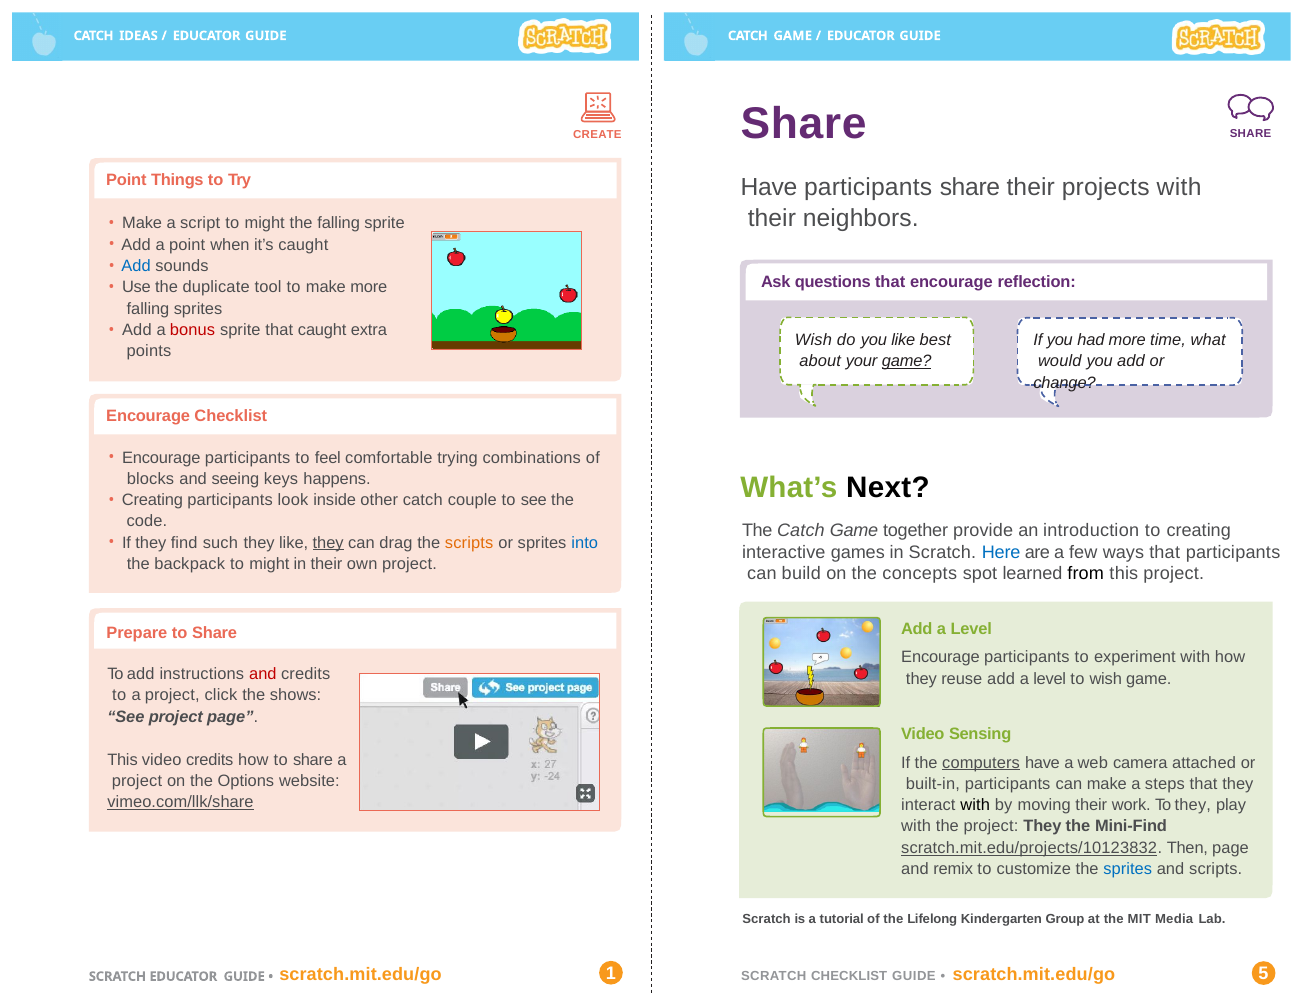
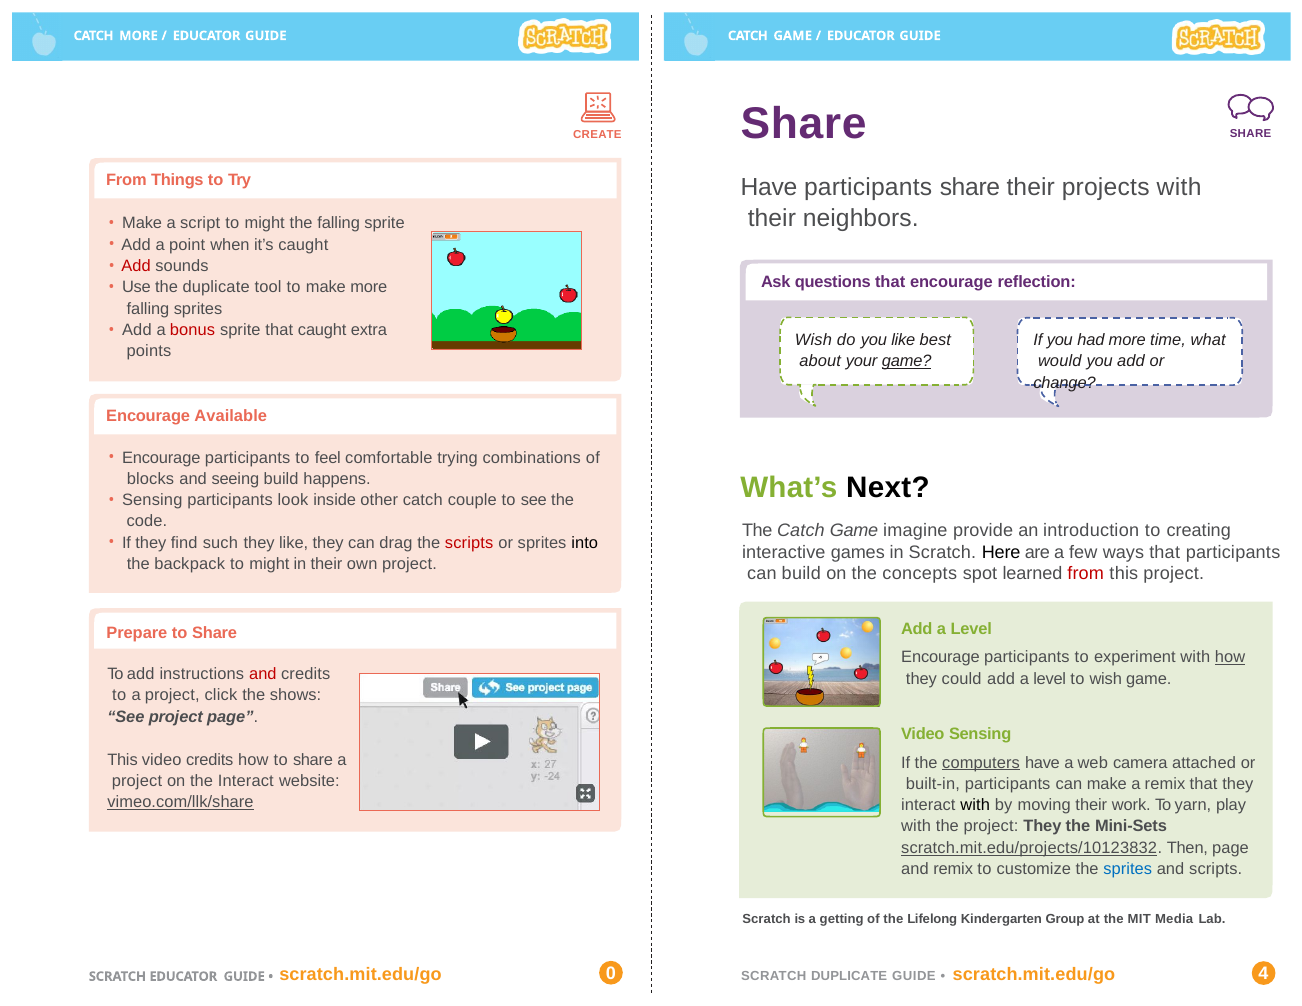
CATCH IDEAS: IDEAS -> MORE
Point at (126, 180): Point -> From
Add at (136, 266) colour: blue -> red
Encourage Checklist: Checklist -> Available
seeing keys: keys -> build
Creating at (152, 500): Creating -> Sensing
together: together -> imagine
they at (328, 543) underline: present -> none
scripts at (469, 543) colour: orange -> red
into colour: blue -> black
Here colour: blue -> black
from at (1086, 574) colour: black -> red
how at (1230, 657) underline: none -> present
reuse: reuse -> could
the Options: Options -> Interact
a steps: steps -> remix
To they: they -> yarn
Mini-Find: Mini-Find -> Mini-Sets
tutorial: tutorial -> getting
1: 1 -> 0
SCRATCH CHECKLIST: CHECKLIST -> DUPLICATE
5: 5 -> 4
